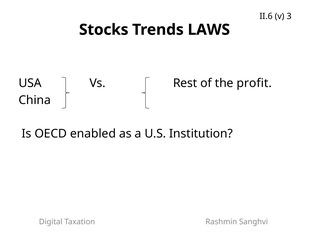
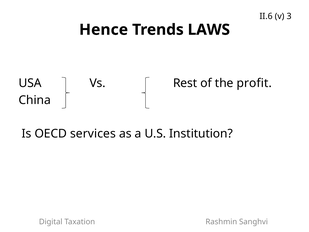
Stocks: Stocks -> Hence
enabled: enabled -> services
